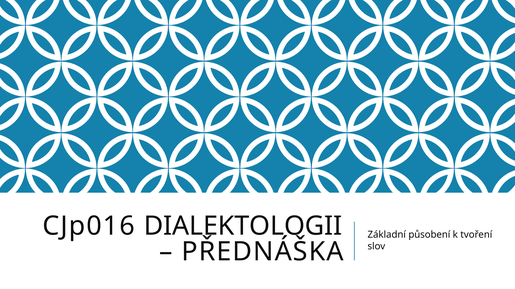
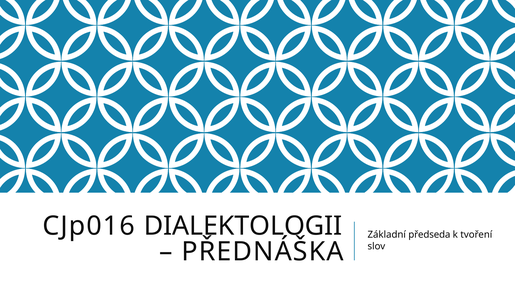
působení: působení -> předseda
